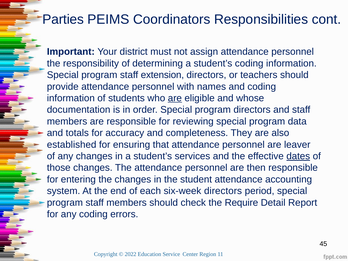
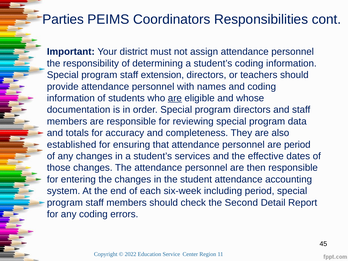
are leaver: leaver -> period
dates underline: present -> none
six-week directors: directors -> including
Require: Require -> Second
